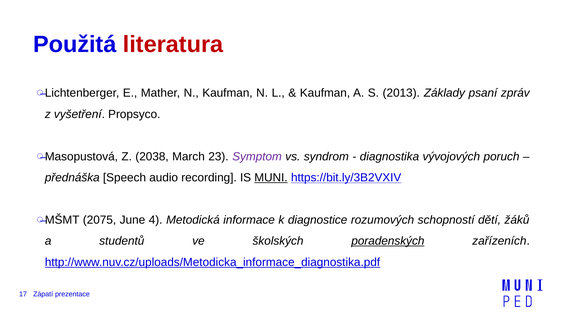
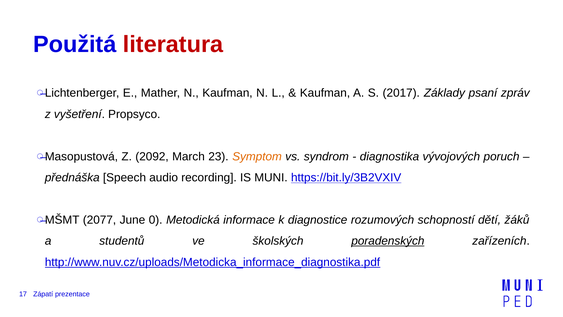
2013: 2013 -> 2017
2038: 2038 -> 2092
Symptom colour: purple -> orange
MUNI underline: present -> none
2075: 2075 -> 2077
4: 4 -> 0
